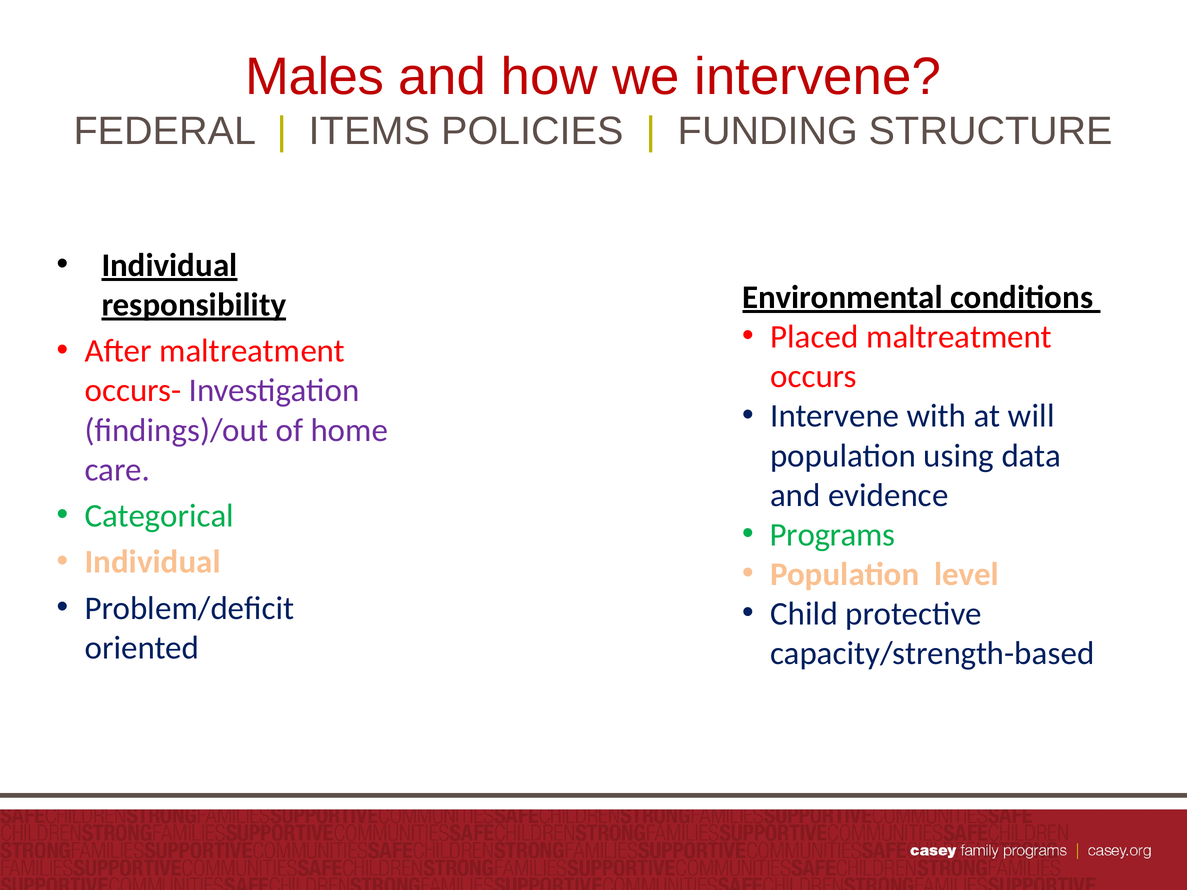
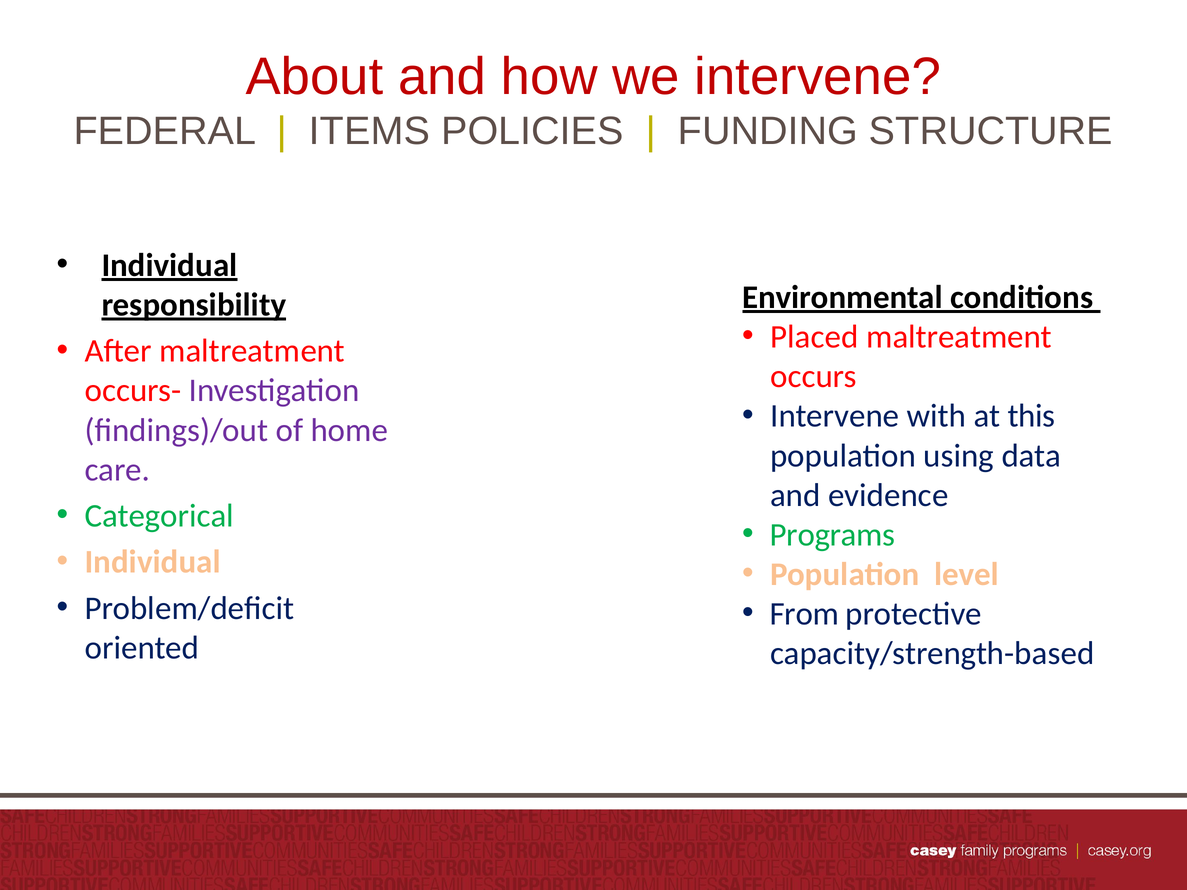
Males: Males -> About
will: will -> this
Child: Child -> From
